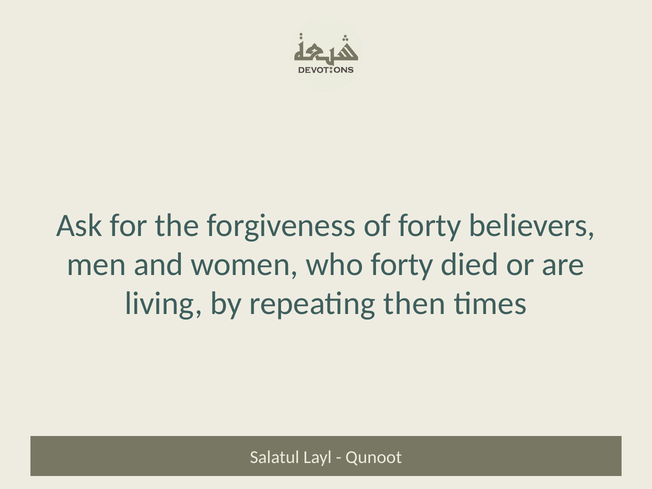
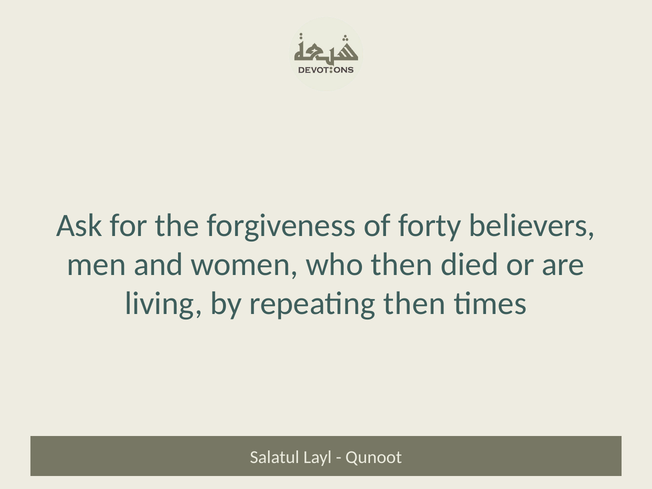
who forty: forty -> then
